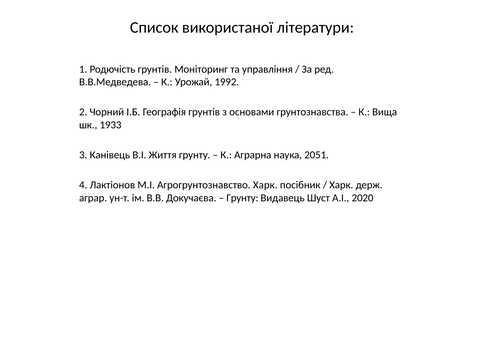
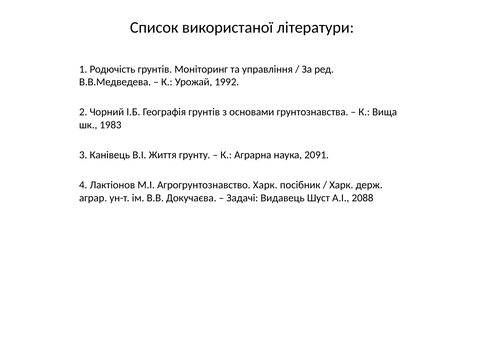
1933: 1933 -> 1983
2051: 2051 -> 2091
Грунту at (242, 198): Грунту -> Задачі
2020: 2020 -> 2088
